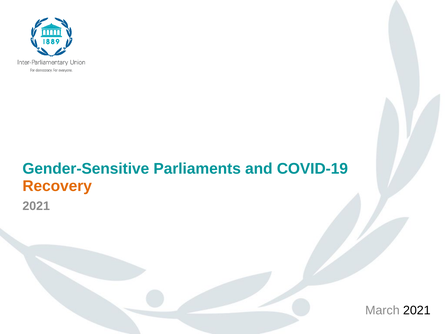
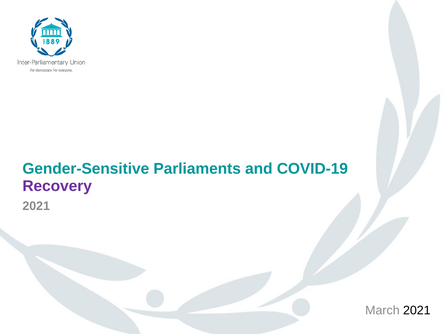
Recovery colour: orange -> purple
